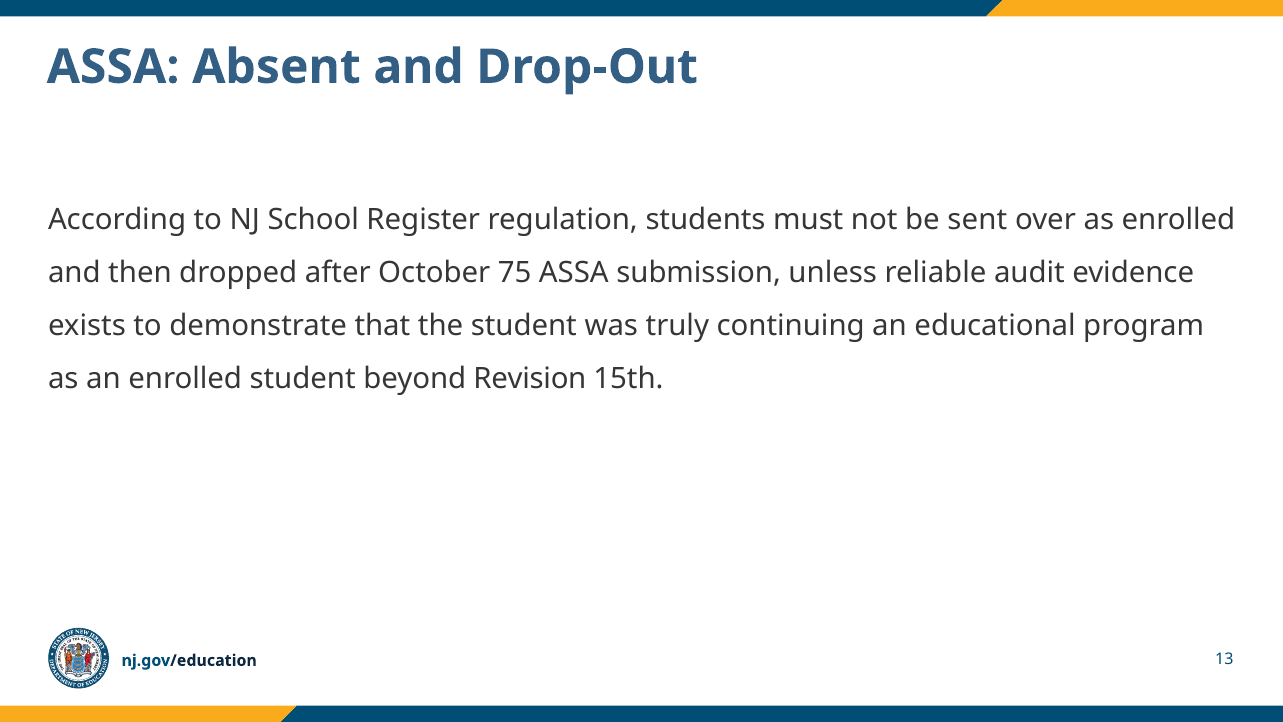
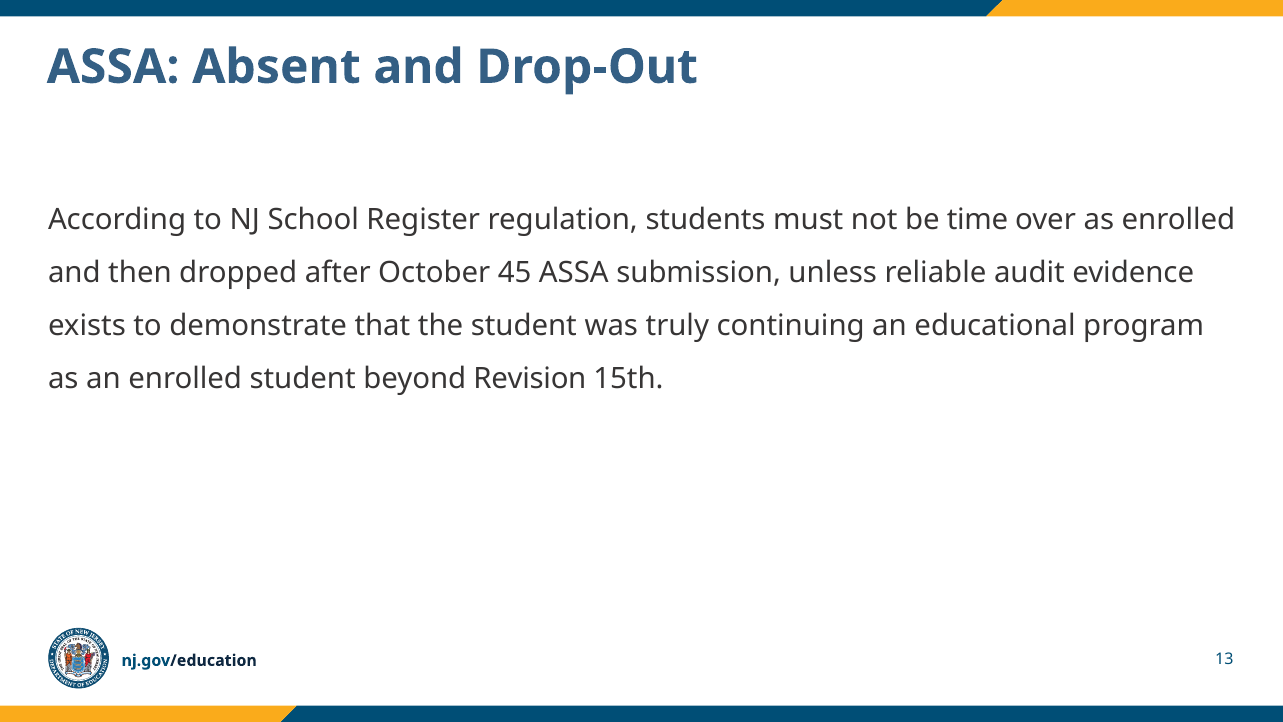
sent: sent -> time
75: 75 -> 45
